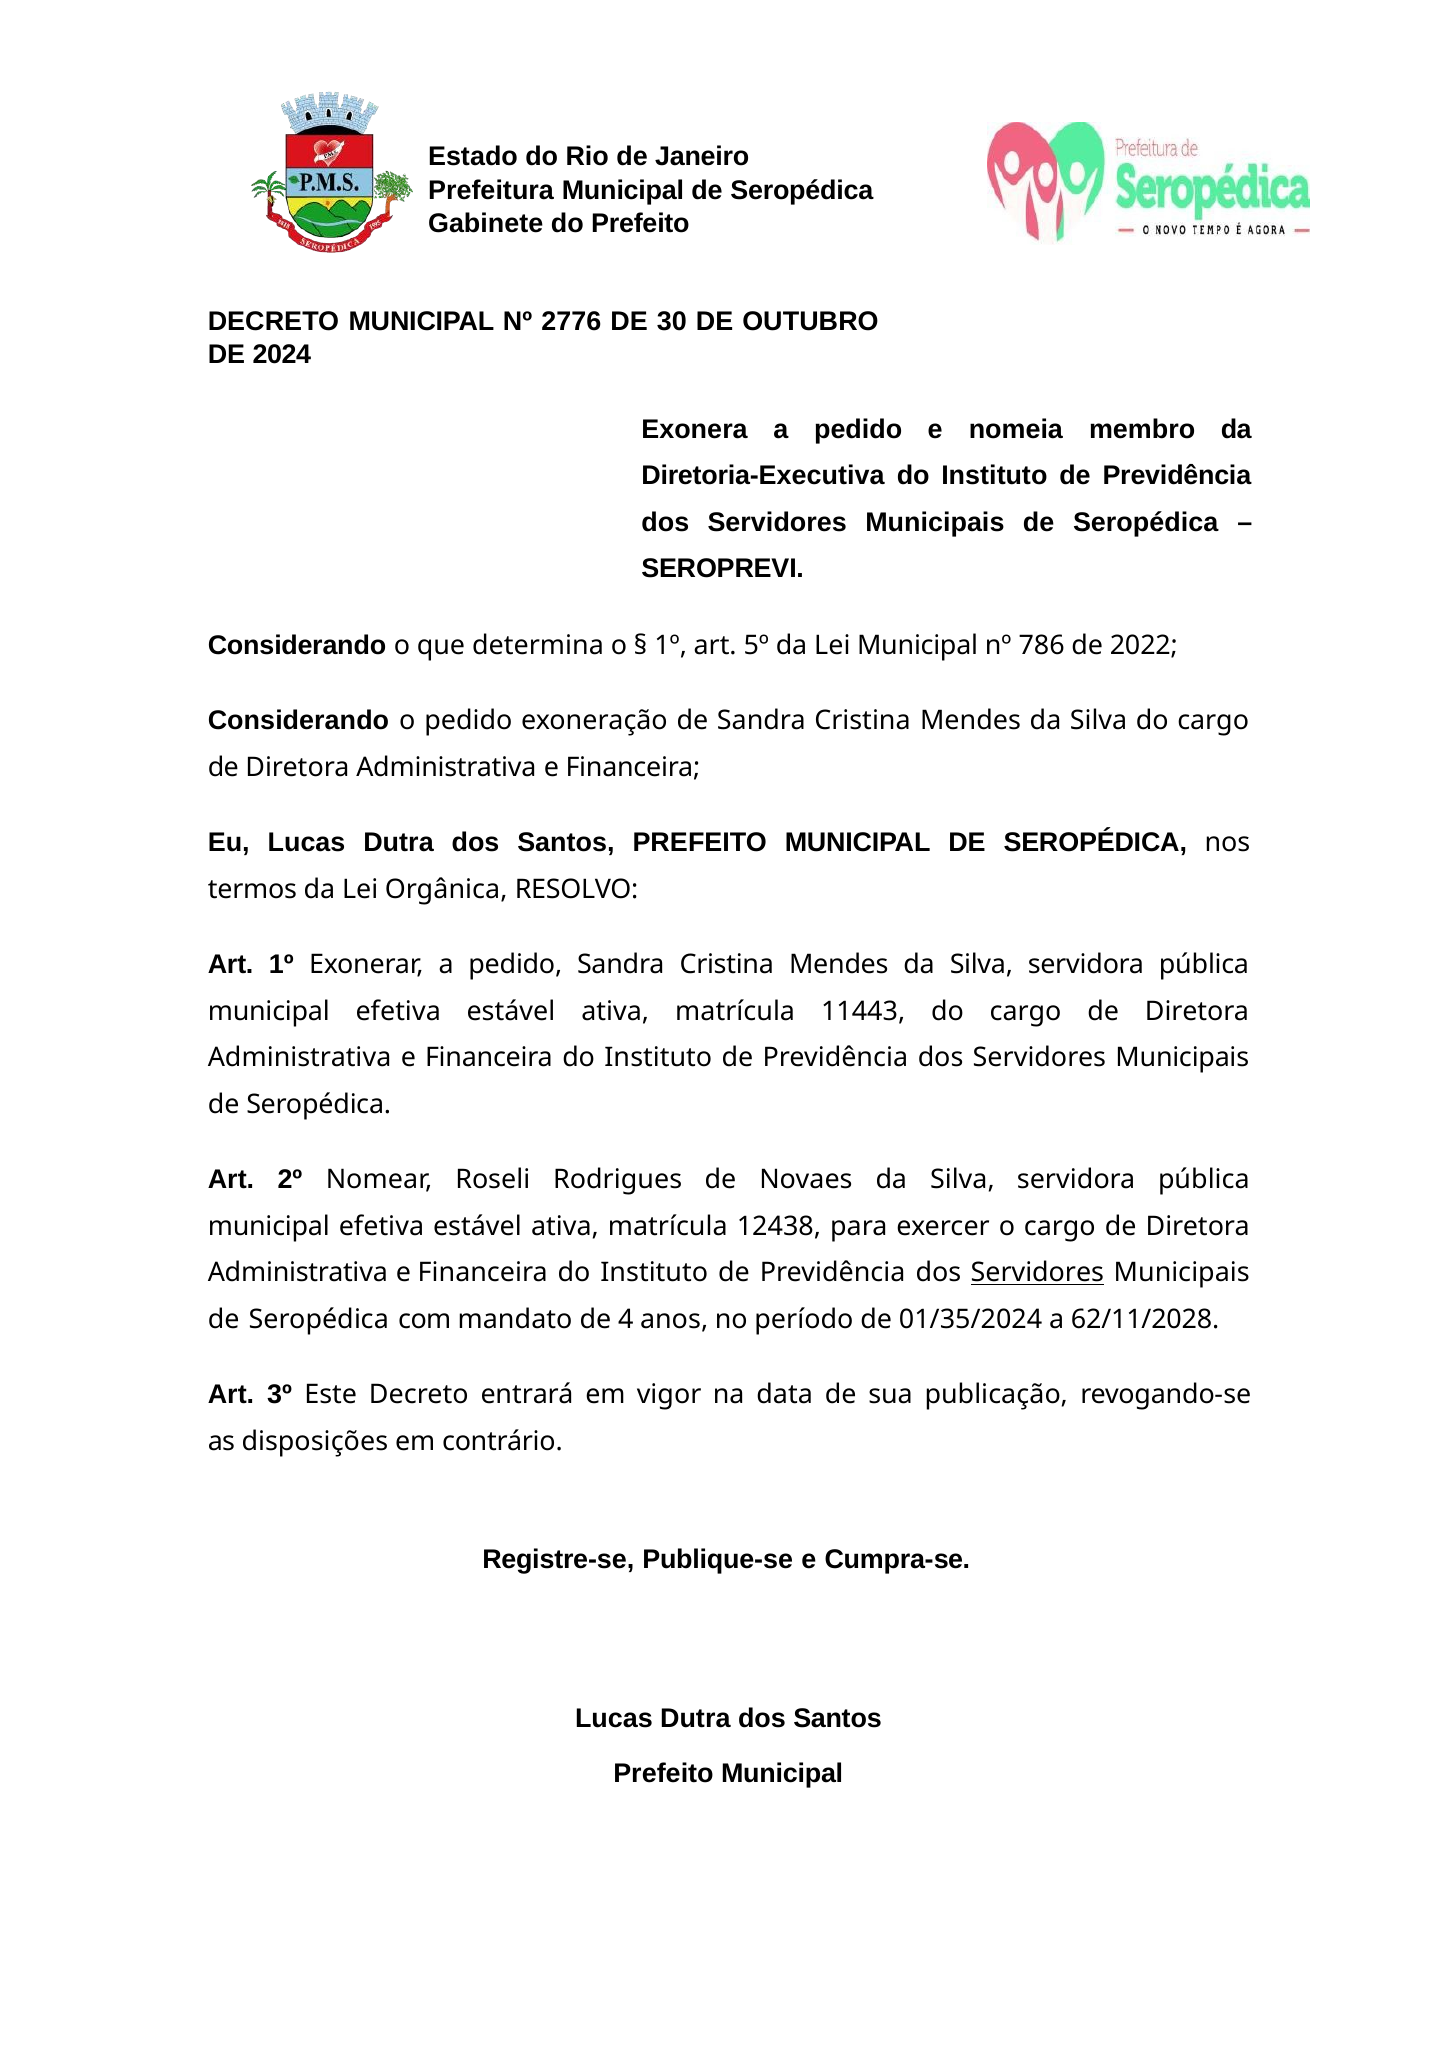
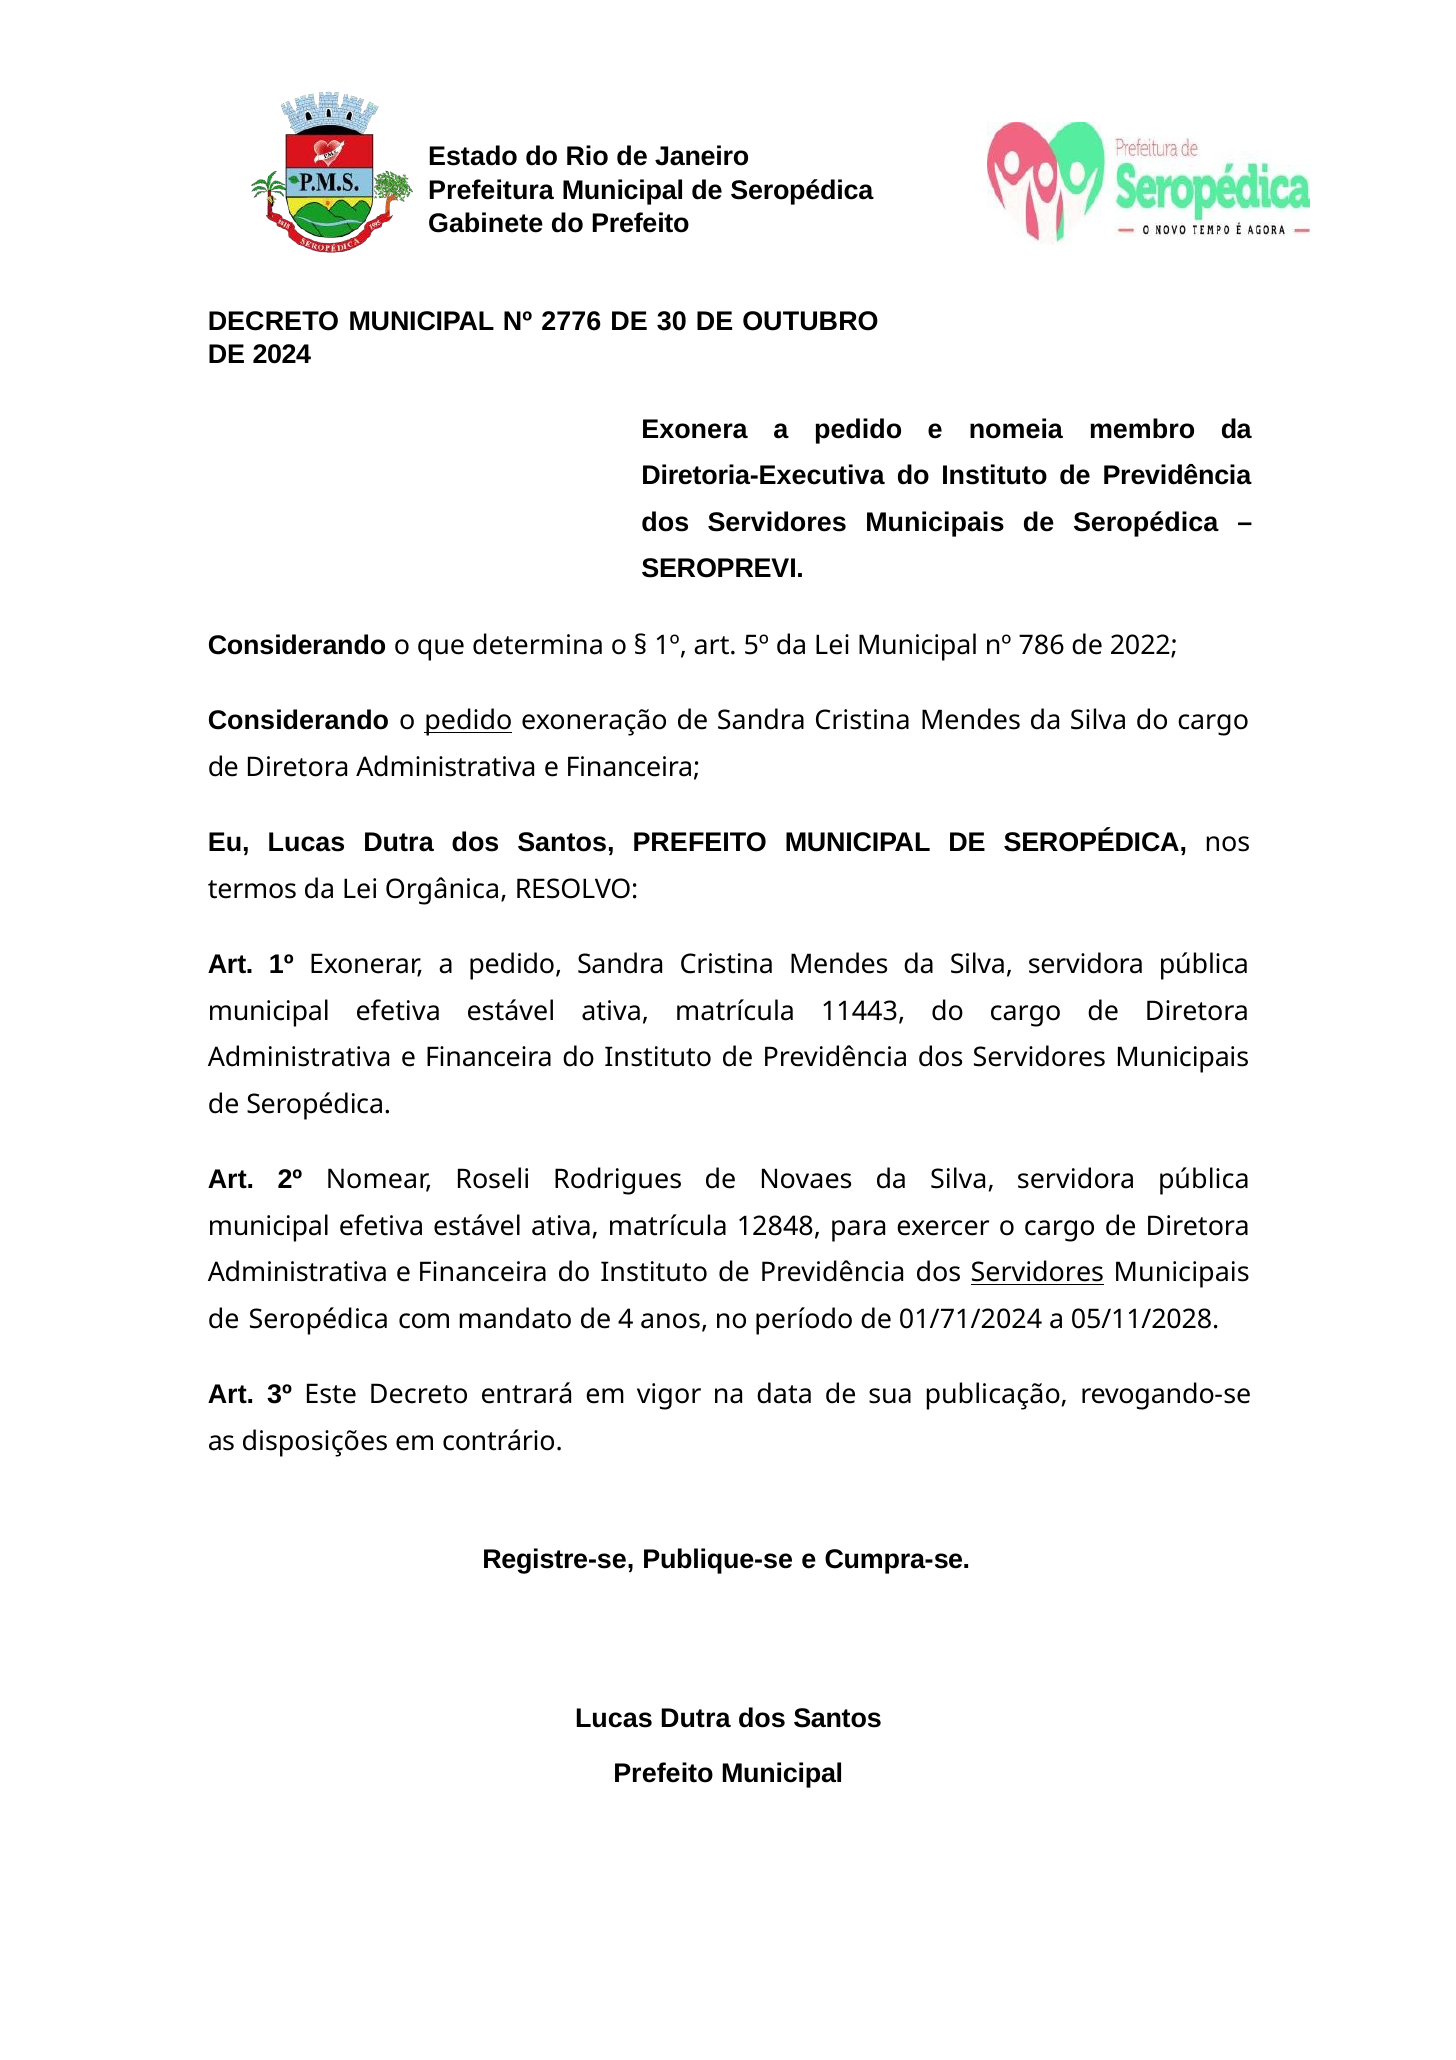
pedido at (468, 721) underline: none -> present
12438: 12438 -> 12848
01/35/2024: 01/35/2024 -> 01/71/2024
62/11/2028: 62/11/2028 -> 05/11/2028
